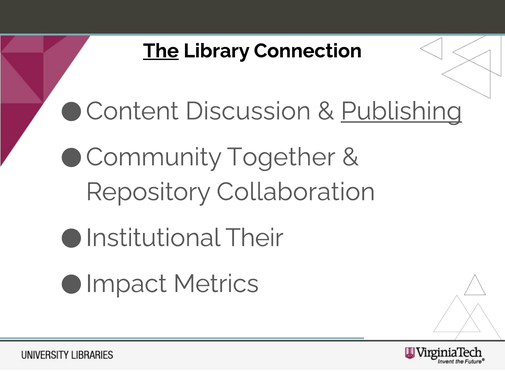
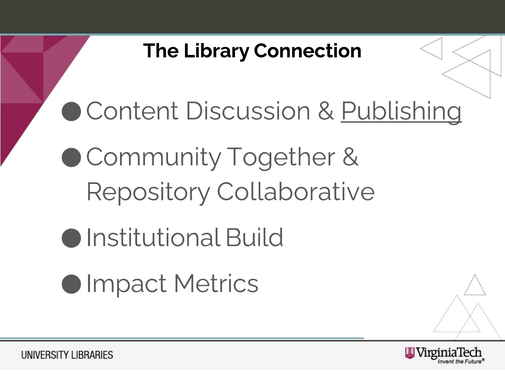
The underline: present -> none
Collaboration: Collaboration -> Collaborative
Their: Their -> Build
